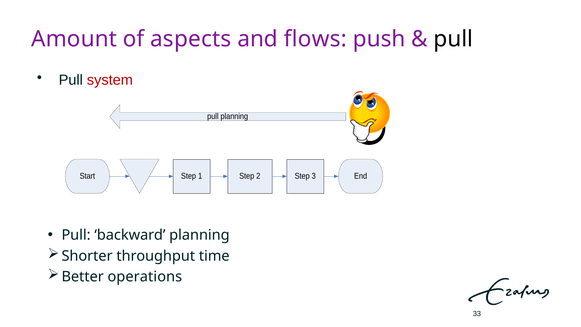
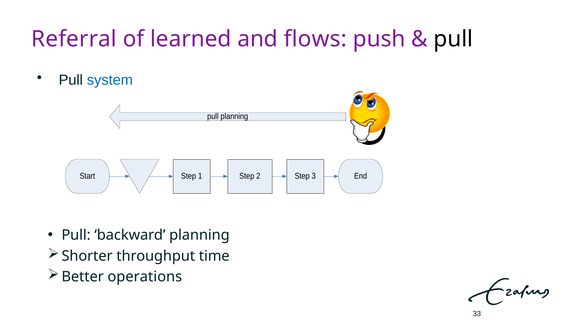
Amount: Amount -> Referral
aspects: aspects -> learned
system colour: red -> blue
